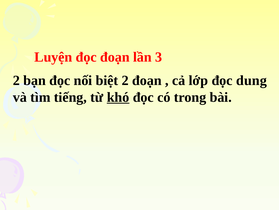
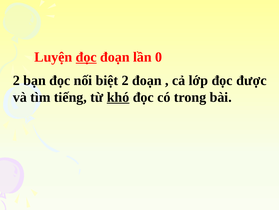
đọc at (86, 57) underline: none -> present
3: 3 -> 0
dung: dung -> được
